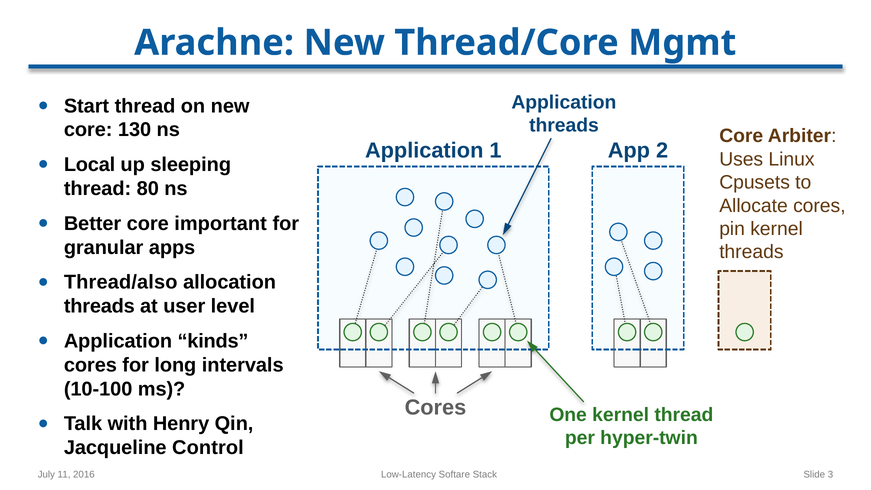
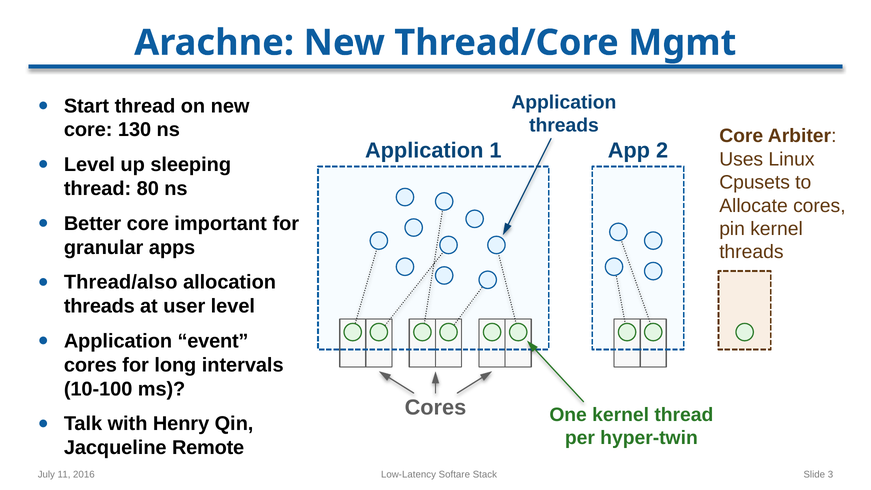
Local at (90, 165): Local -> Level
kinds: kinds -> event
Control: Control -> Remote
